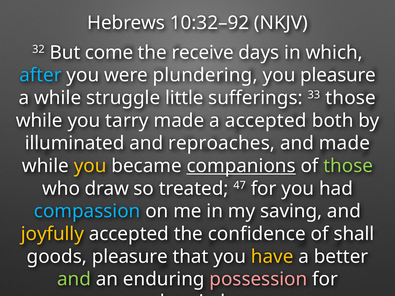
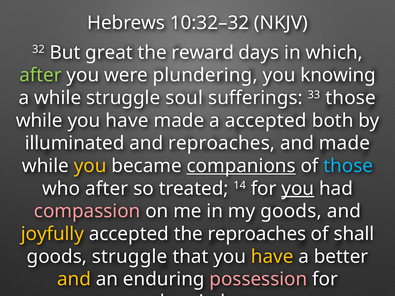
10:32–92: 10:32–92 -> 10:32–32
come: come -> great
receive: receive -> reward
after at (40, 75) colour: light blue -> light green
you pleasure: pleasure -> knowing
little: little -> soul
while you tarry: tarry -> have
those at (348, 166) colour: light green -> light blue
who draw: draw -> after
47: 47 -> 14
you at (298, 189) underline: none -> present
compassion colour: light blue -> pink
my saving: saving -> goods
the confidence: confidence -> reproaches
goods pleasure: pleasure -> struggle
and at (74, 279) colour: light green -> yellow
